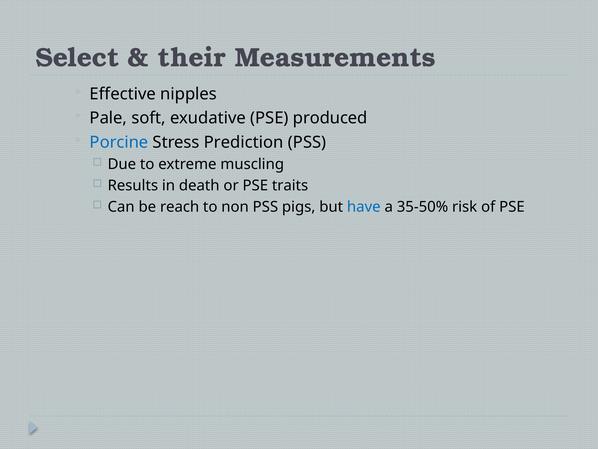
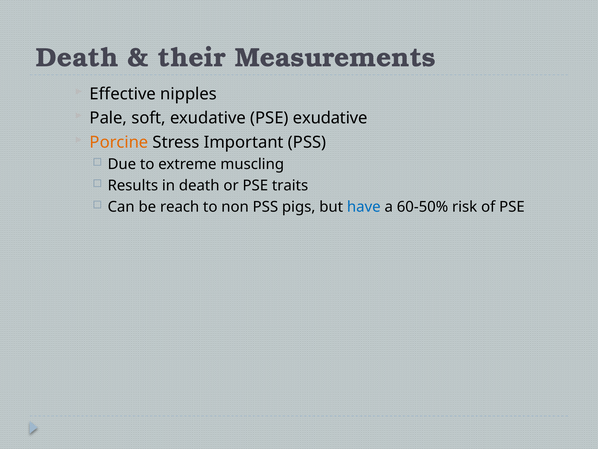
Select at (77, 58): Select -> Death
PSE produced: produced -> exudative
Porcine colour: blue -> orange
Prediction: Prediction -> Important
35-50%: 35-50% -> 60-50%
